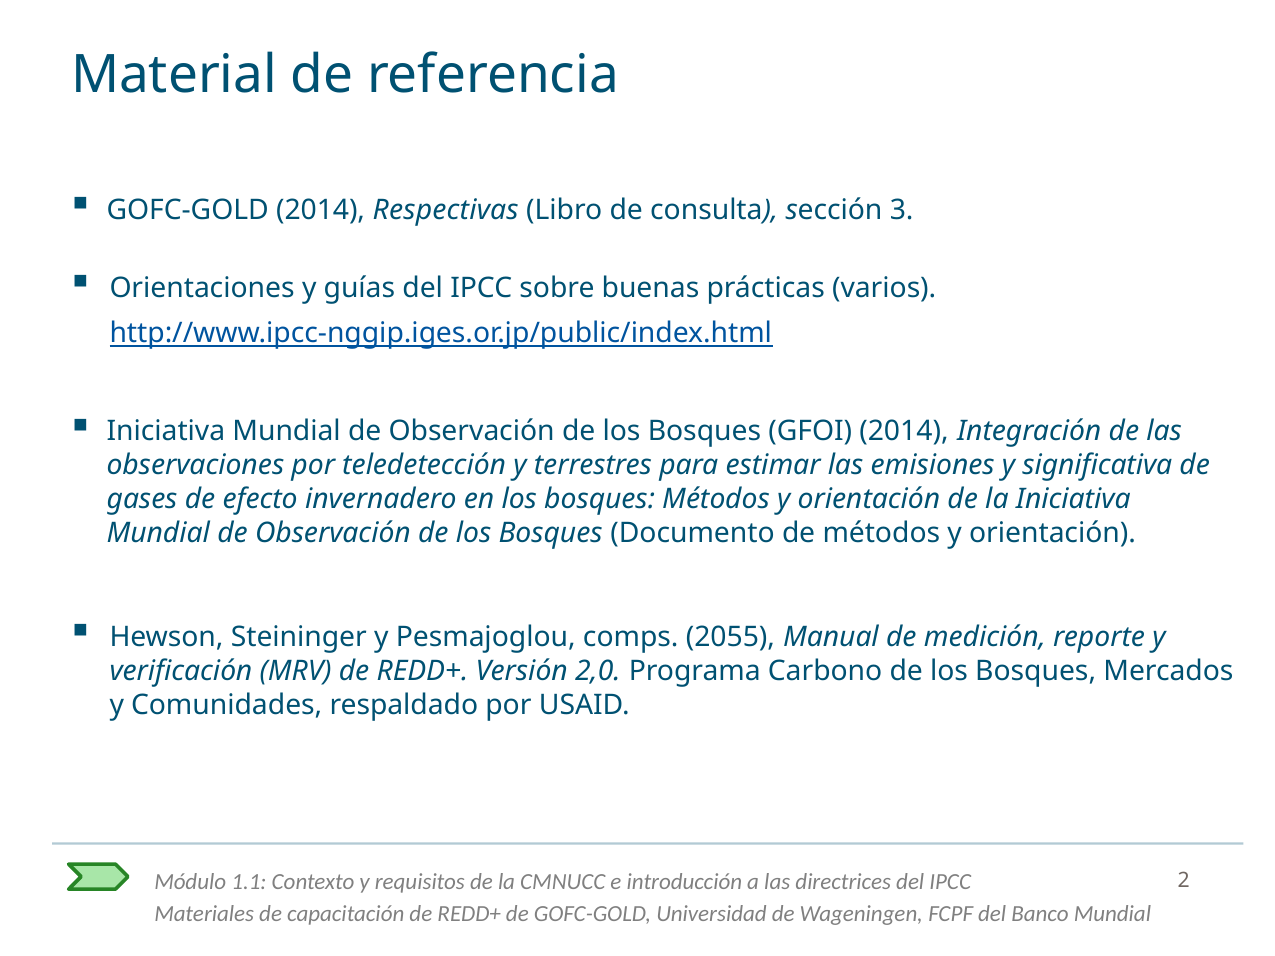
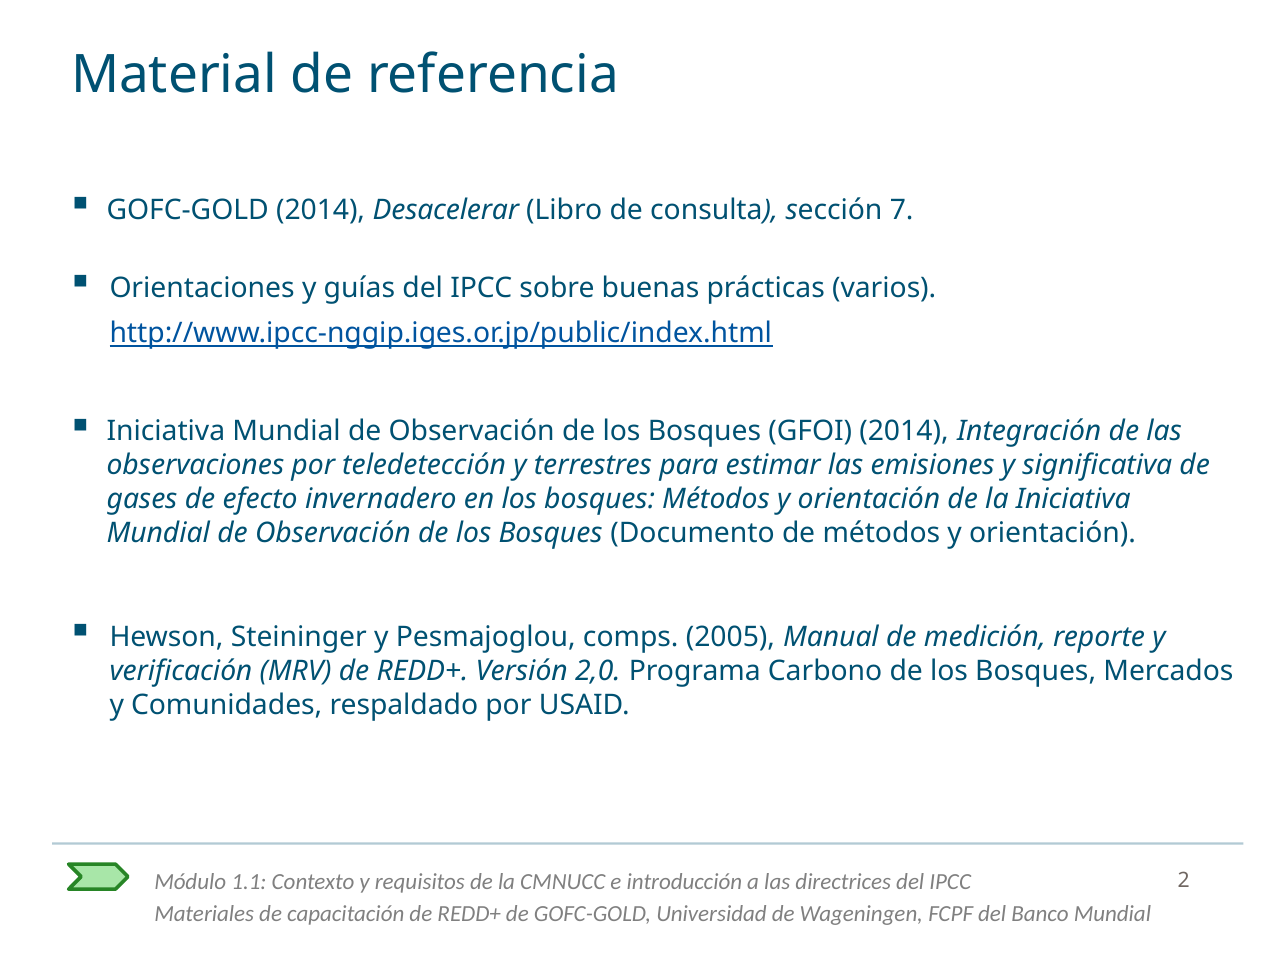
Respectivas: Respectivas -> Desacelerar
3: 3 -> 7
2055: 2055 -> 2005
